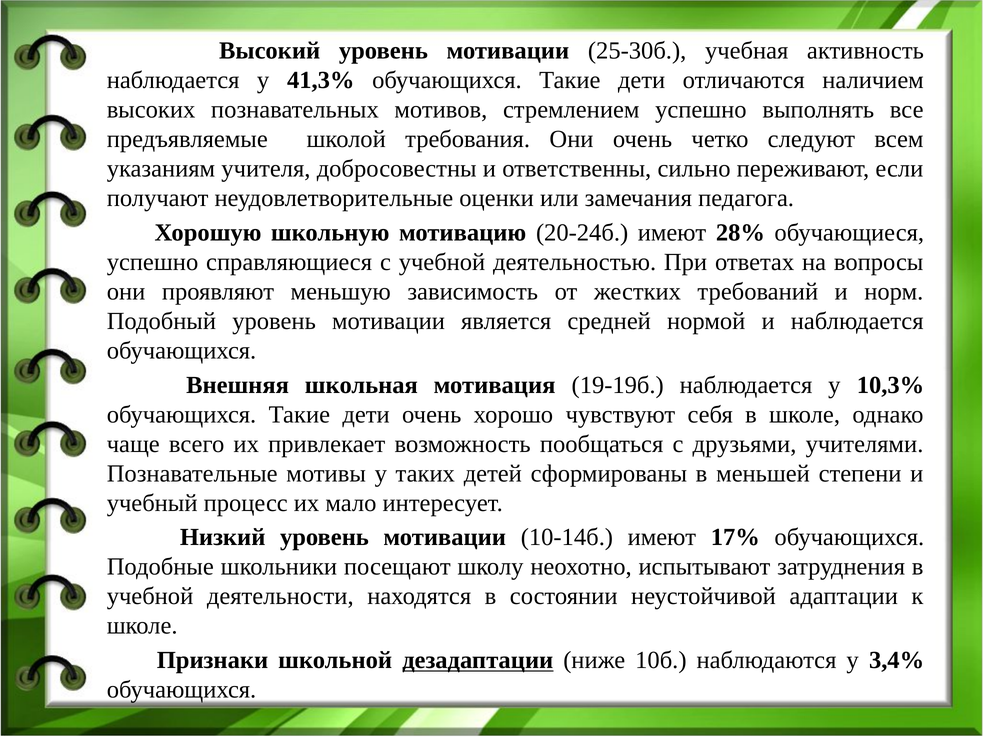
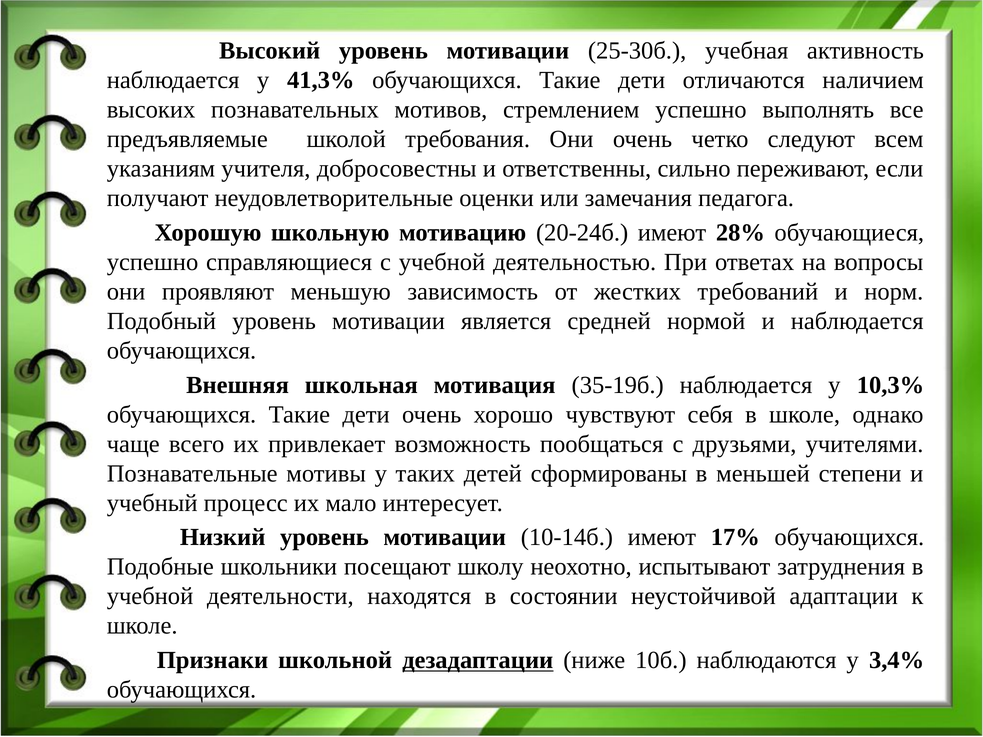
19-19б: 19-19б -> 35-19б
